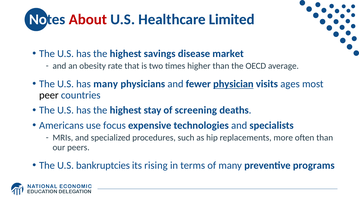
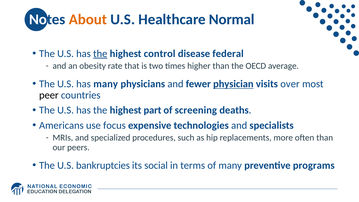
About colour: red -> orange
Limited: Limited -> Normal
the at (100, 54) underline: none -> present
savings: savings -> control
market: market -> federal
ages: ages -> over
stay: stay -> part
rising: rising -> social
